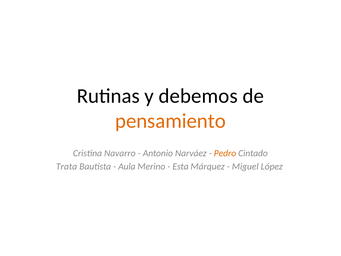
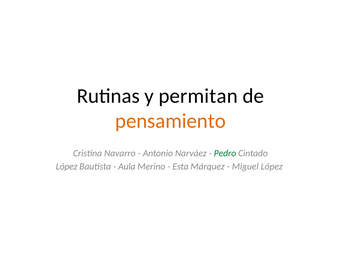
debemos: debemos -> permitan
Pedro colour: orange -> green
Trata at (67, 166): Trata -> López
